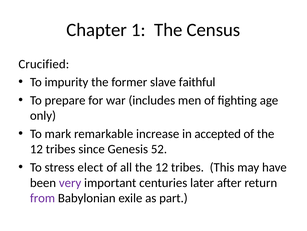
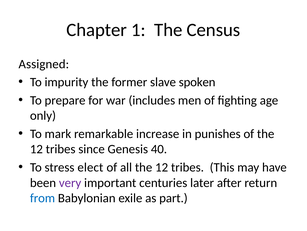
Crucified: Crucified -> Assigned
faithful: faithful -> spoken
accepted: accepted -> punishes
52: 52 -> 40
from colour: purple -> blue
